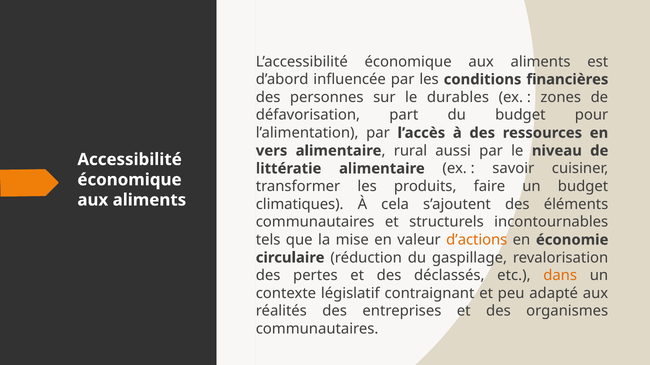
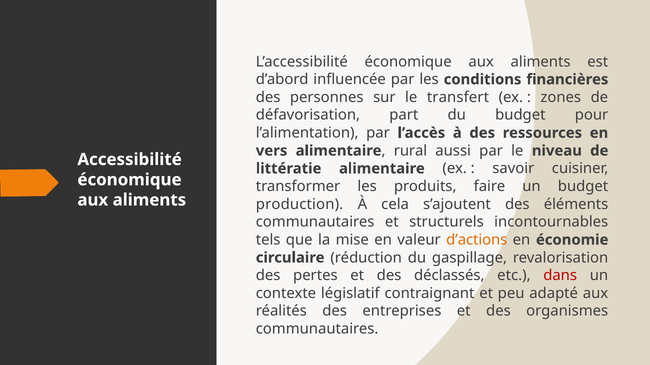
durables: durables -> transfert
climatiques: climatiques -> production
dans colour: orange -> red
